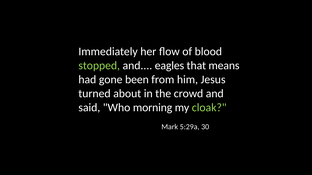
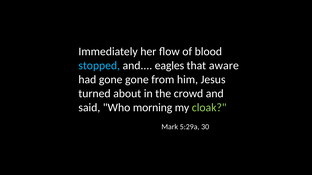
stopped colour: light green -> light blue
means: means -> aware
gone been: been -> gone
